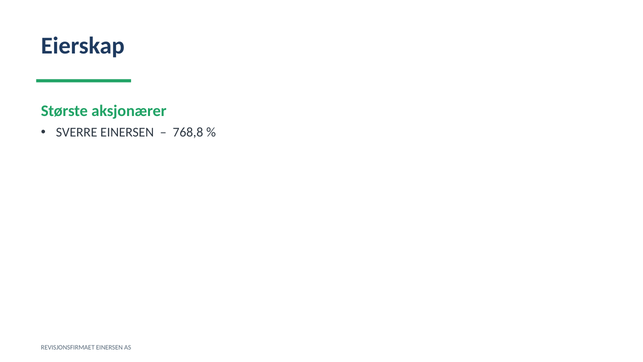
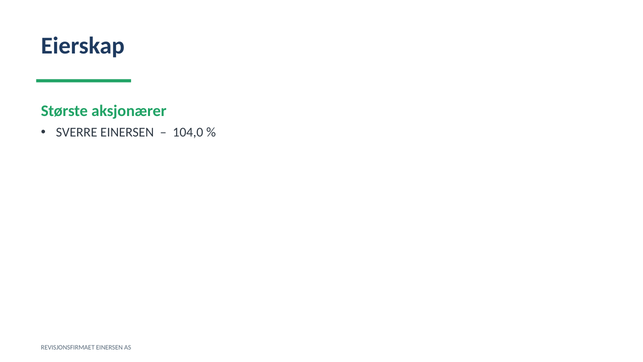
768,8: 768,8 -> 104,0
